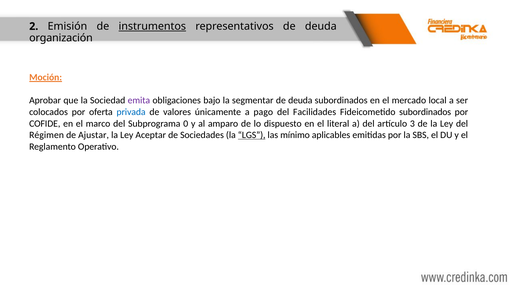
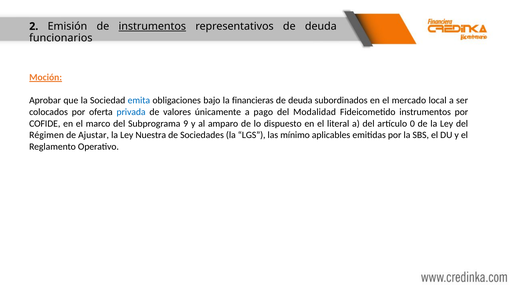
organización: organización -> funcionarios
emita colour: purple -> blue
segmentar: segmentar -> financieras
Facilidades: Facilidades -> Modalidad
Fideicometido subordinados: subordinados -> instrumentos
0: 0 -> 9
3: 3 -> 0
Aceptar: Aceptar -> Nuestra
LGS underline: present -> none
